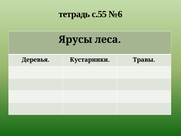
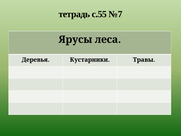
№6: №6 -> №7
